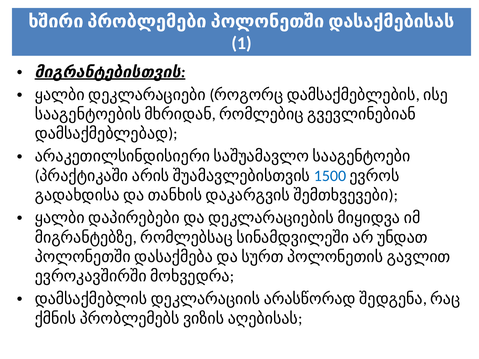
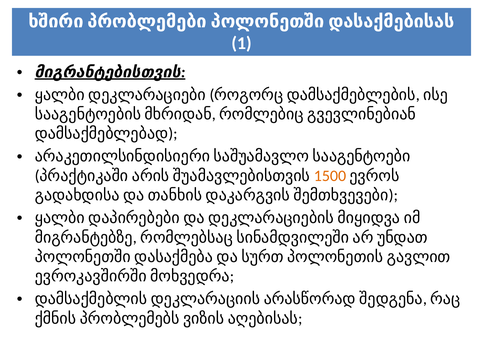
1500 colour: blue -> orange
